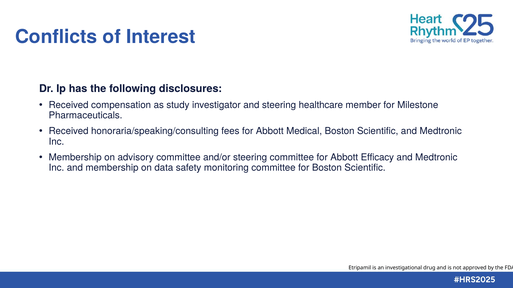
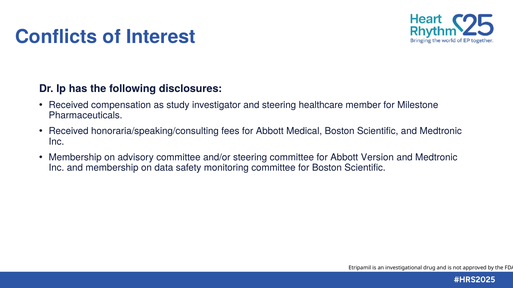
Efficacy: Efficacy -> Version
